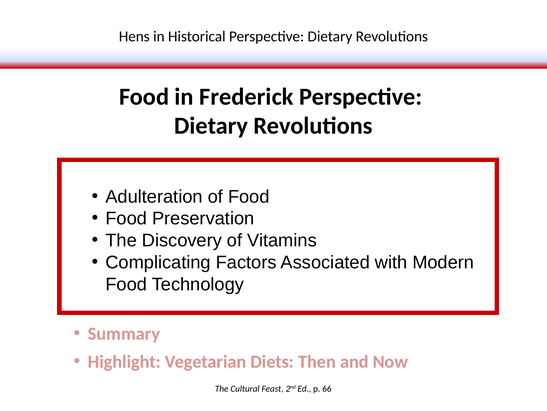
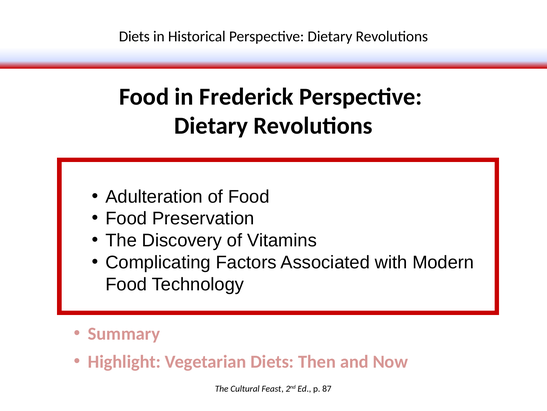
Hens at (134, 36): Hens -> Diets
66: 66 -> 87
